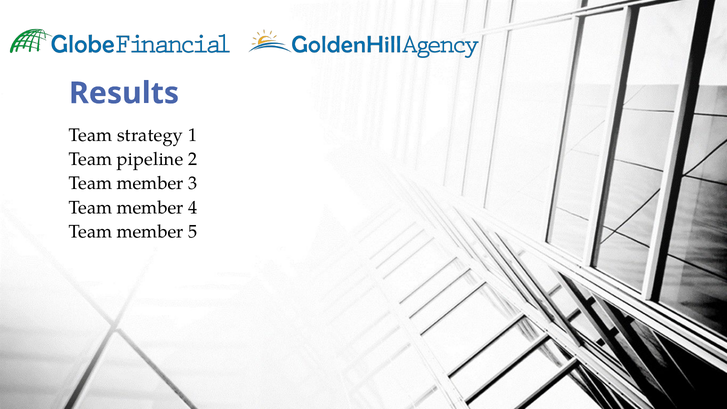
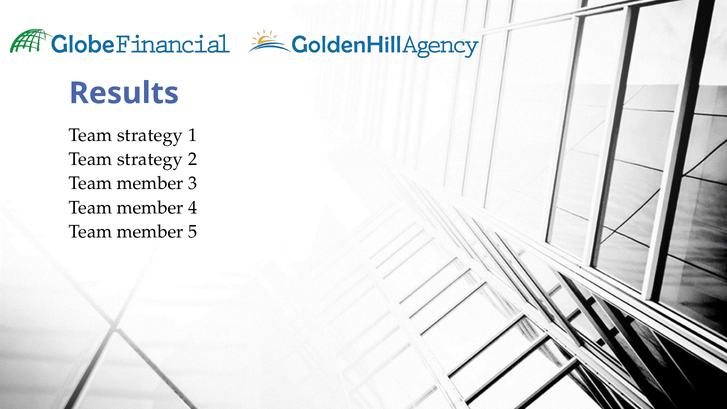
pipeline at (150, 159): pipeline -> strategy
